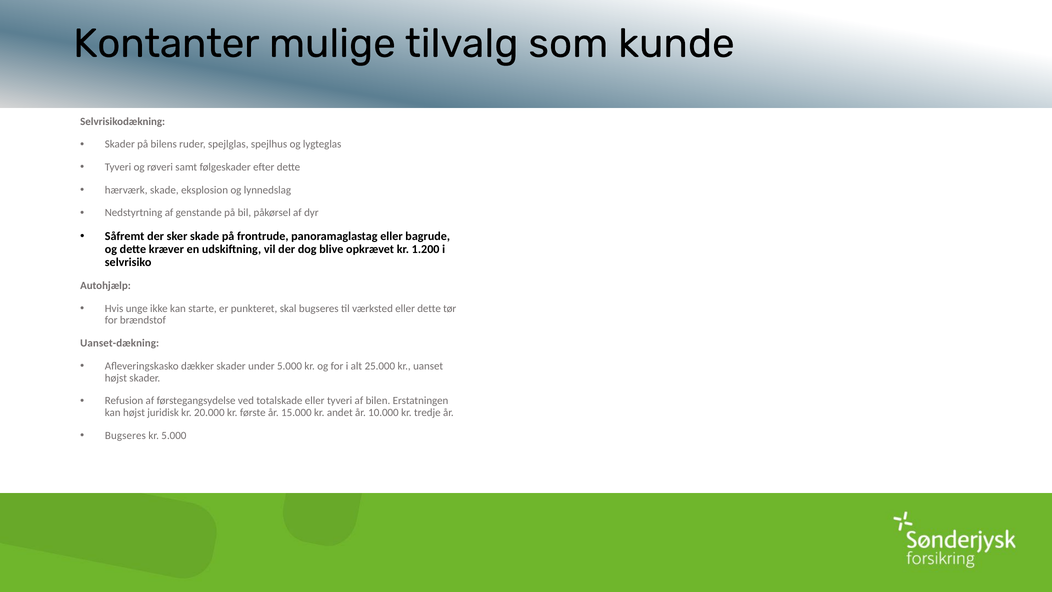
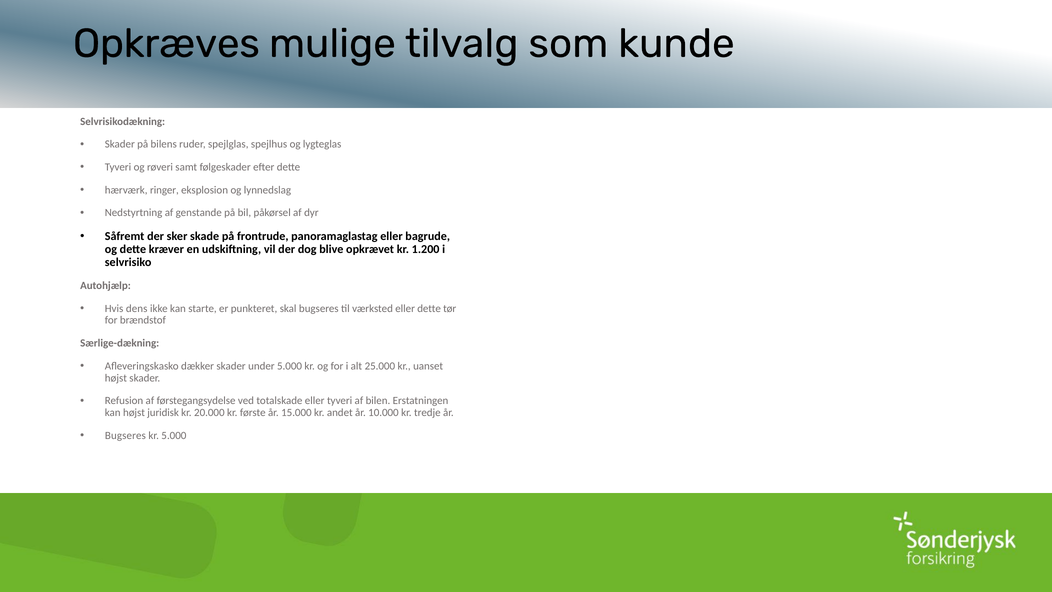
Kontanter: Kontanter -> Opkræves
hærværk skade: skade -> ringer
unge: unge -> dens
Uanset-dækning: Uanset-dækning -> Særlige-dækning
